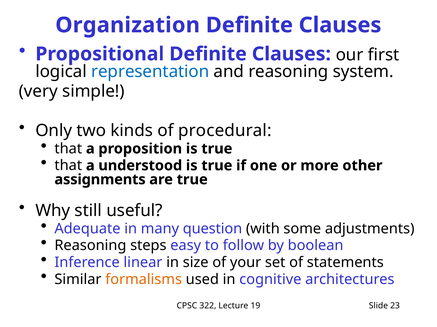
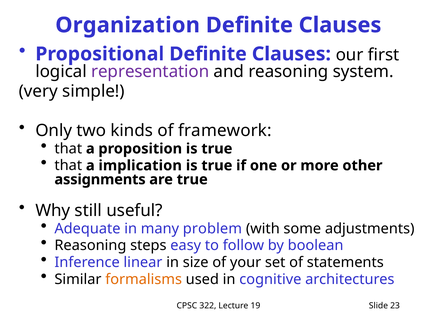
representation colour: blue -> purple
procedural: procedural -> framework
understood: understood -> implication
question: question -> problem
